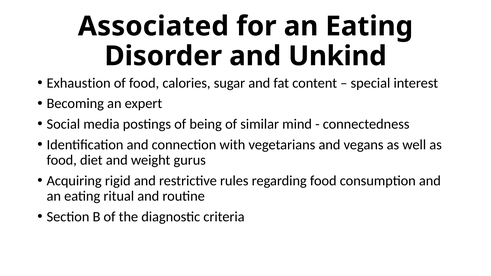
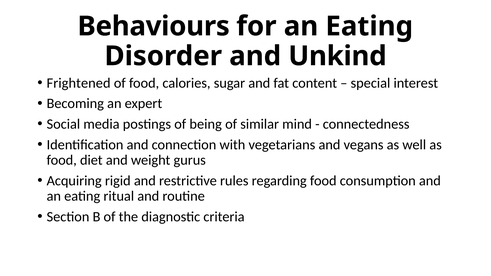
Associated: Associated -> Behaviours
Exhaustion: Exhaustion -> Frightened
